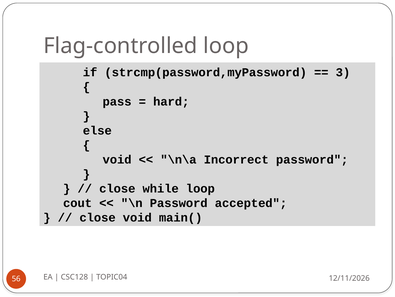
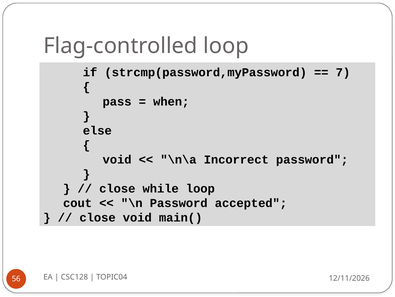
3: 3 -> 7
hard: hard -> when
